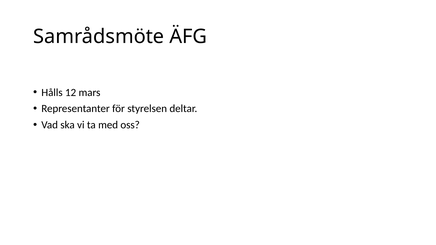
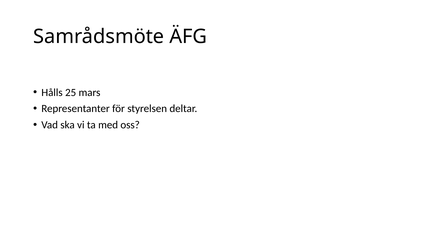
12: 12 -> 25
